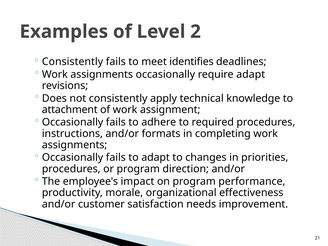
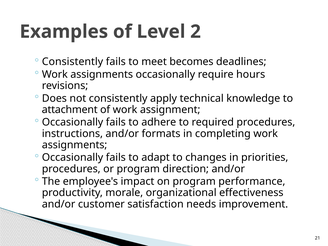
identifies: identifies -> becomes
require adapt: adapt -> hours
